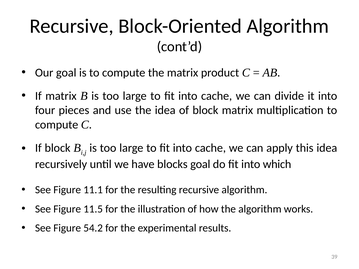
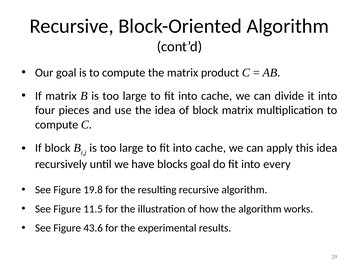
which: which -> every
11.1: 11.1 -> 19.8
54.2: 54.2 -> 43.6
